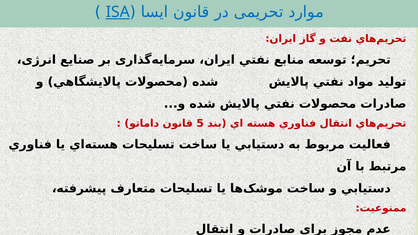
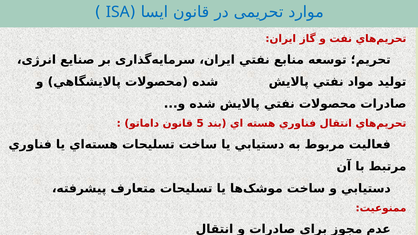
ISA underline: present -> none
